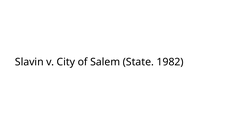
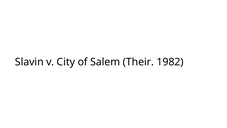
State: State -> Their
